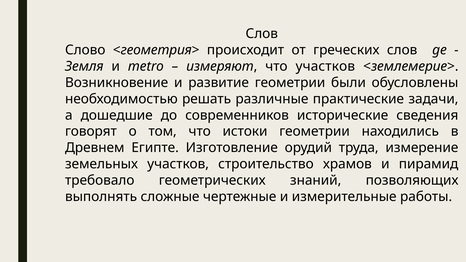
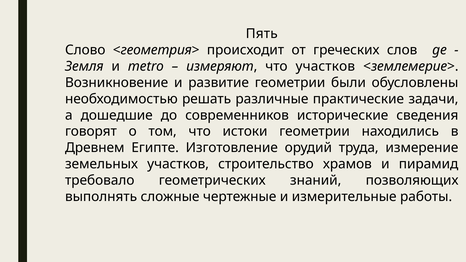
Слов at (262, 34): Слов -> Пять
